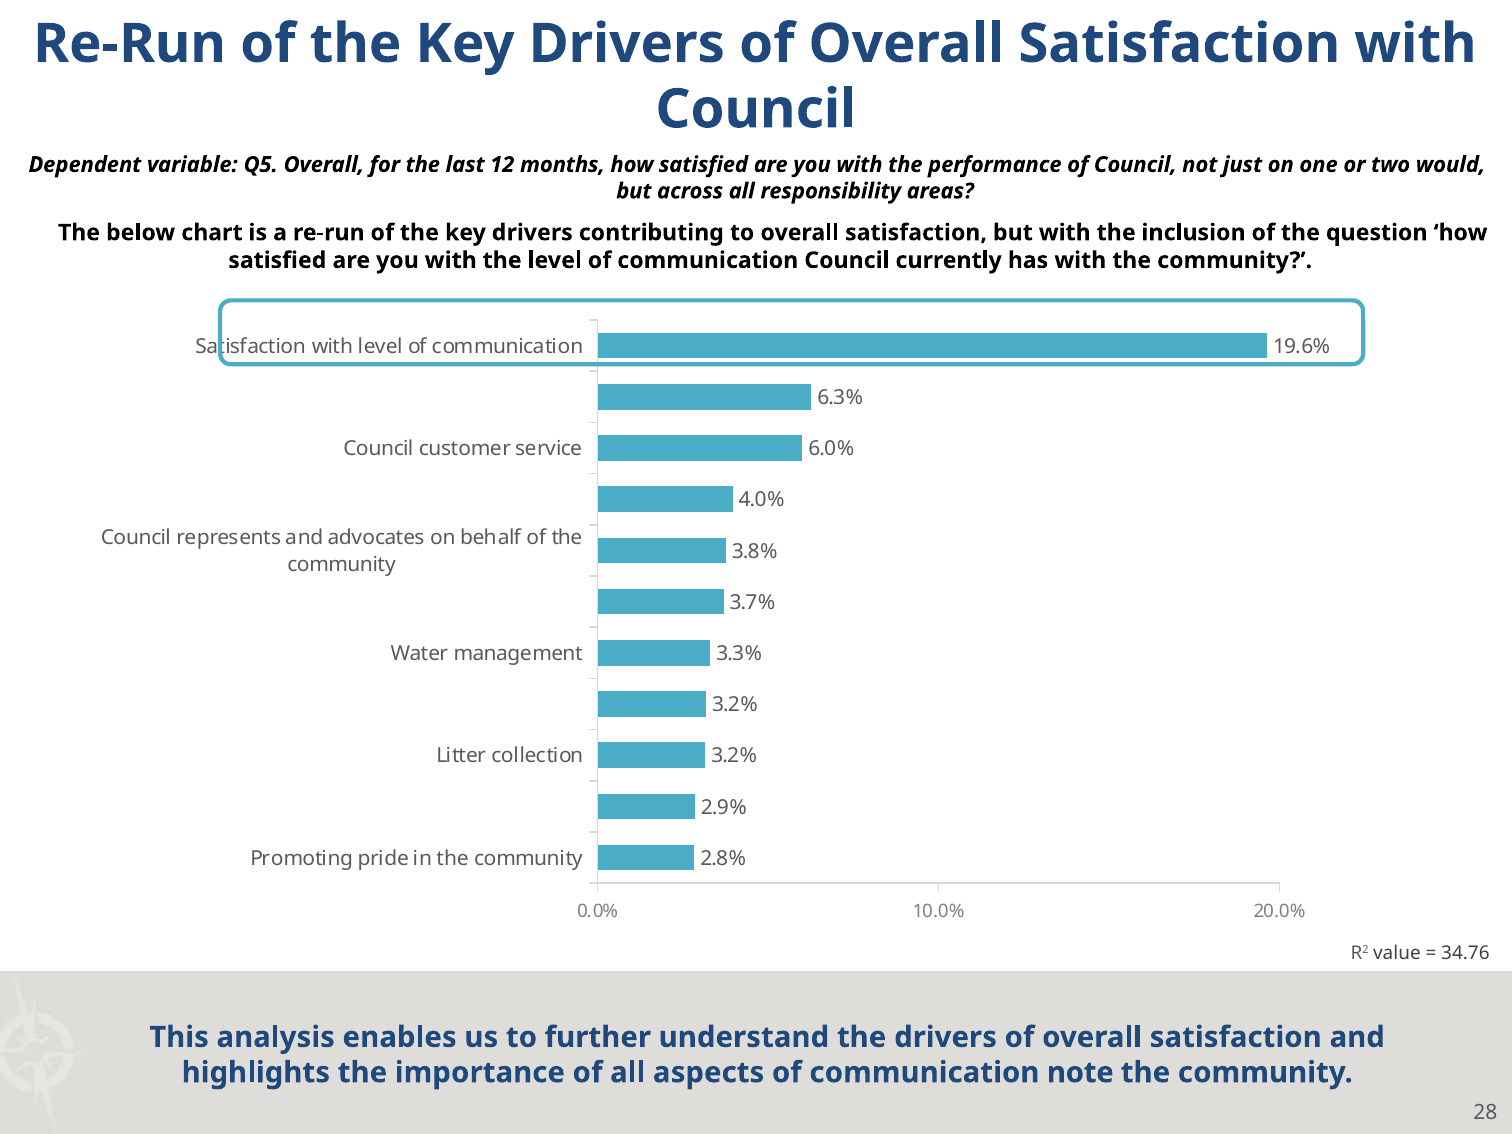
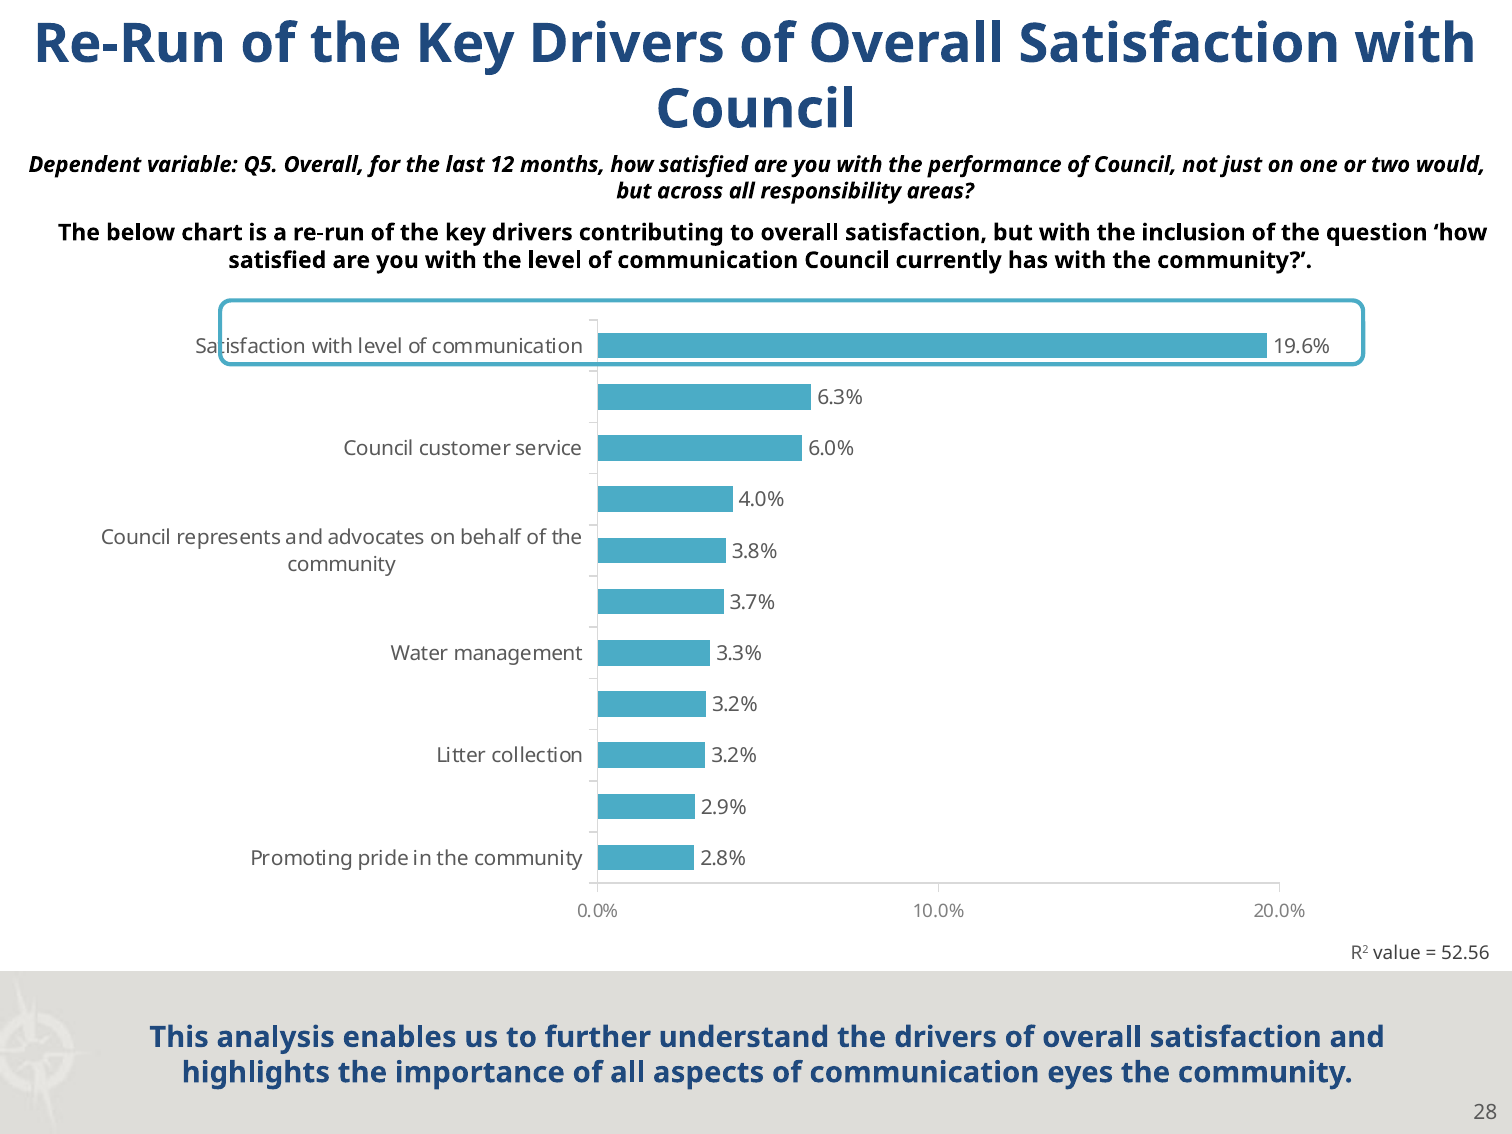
34.76: 34.76 -> 52.56
note: note -> eyes
